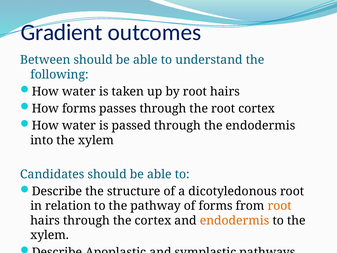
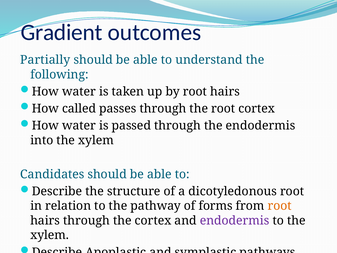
Between: Between -> Partially
How forms: forms -> called
endodermis at (235, 220) colour: orange -> purple
